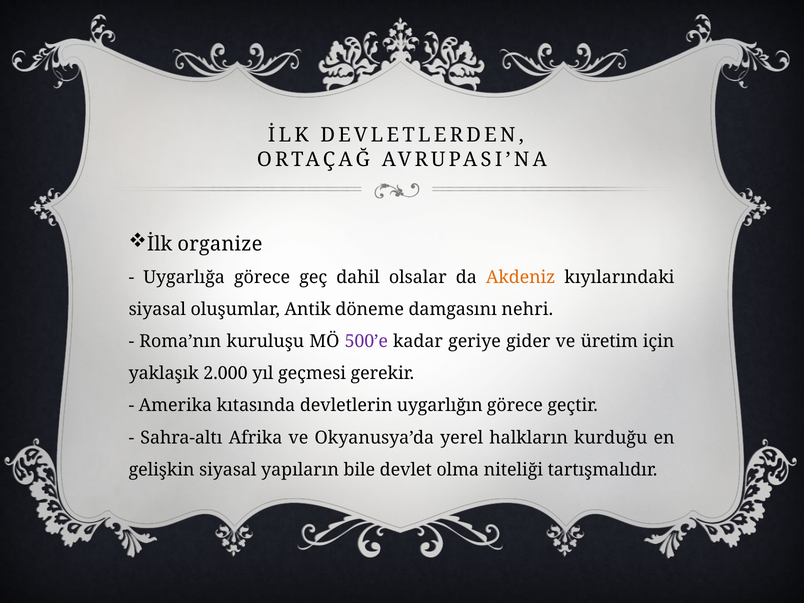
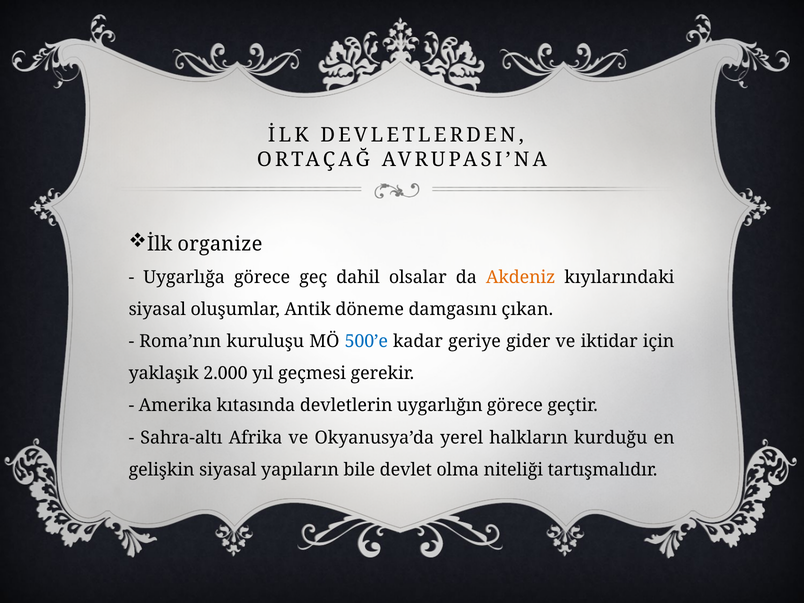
nehri: nehri -> çıkan
500’e colour: purple -> blue
üretim: üretim -> iktidar
